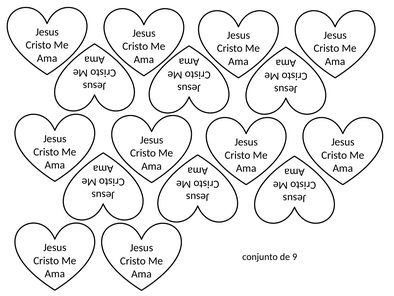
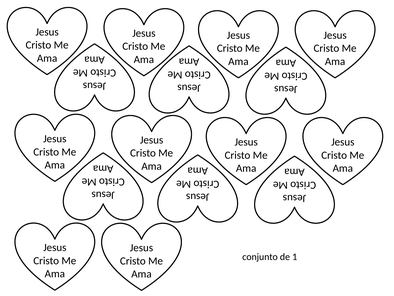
9: 9 -> 1
